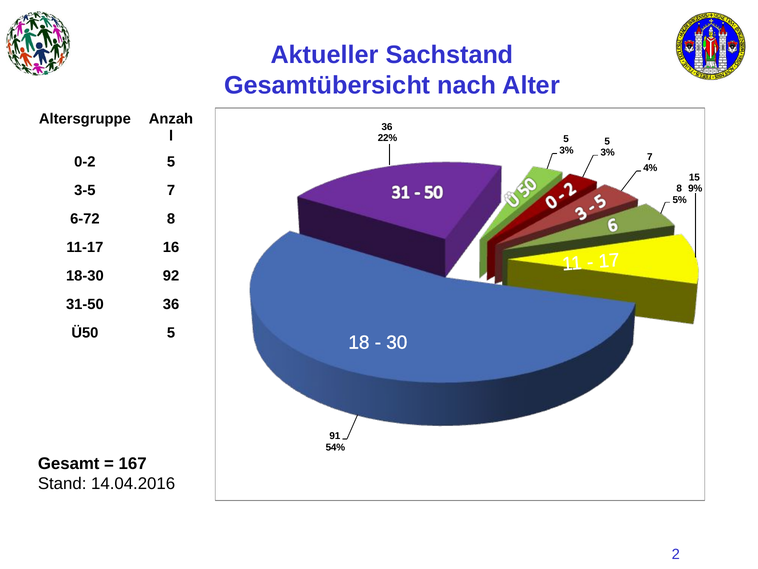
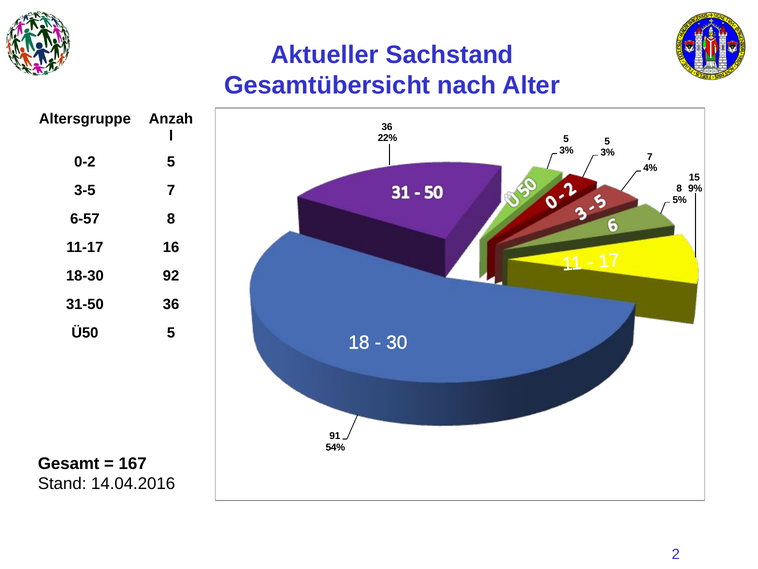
6-72: 6-72 -> 6-57
